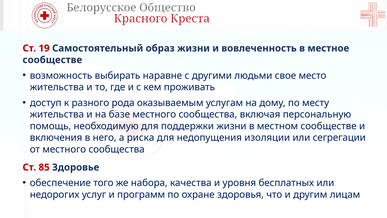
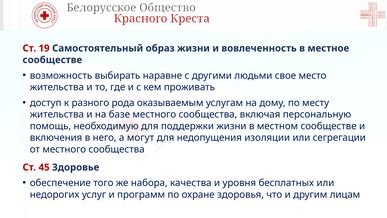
риска: риска -> могут
85: 85 -> 45
